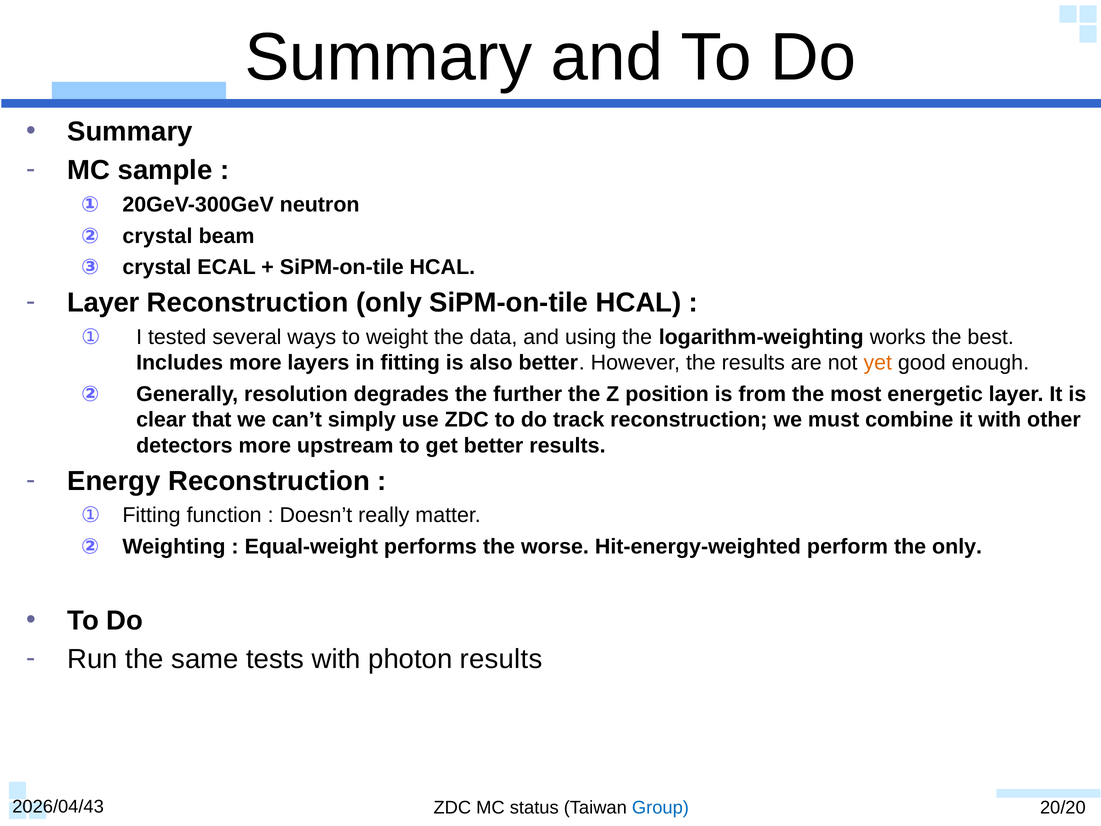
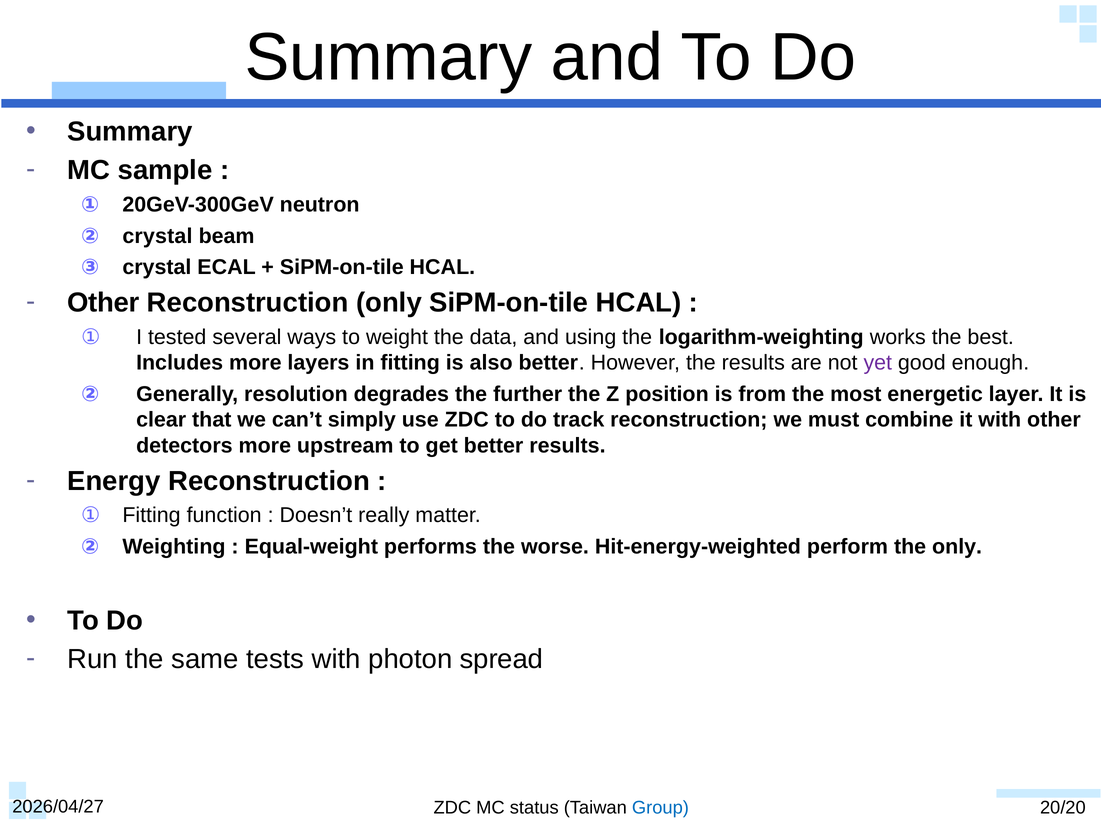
Layer at (103, 302): Layer -> Other
yet colour: orange -> purple
photon results: results -> spread
2026/04/43: 2026/04/43 -> 2026/04/27
